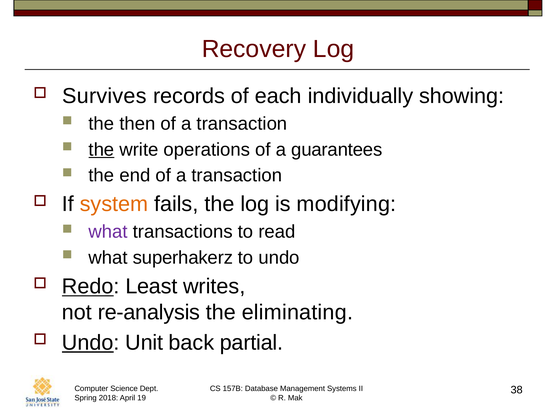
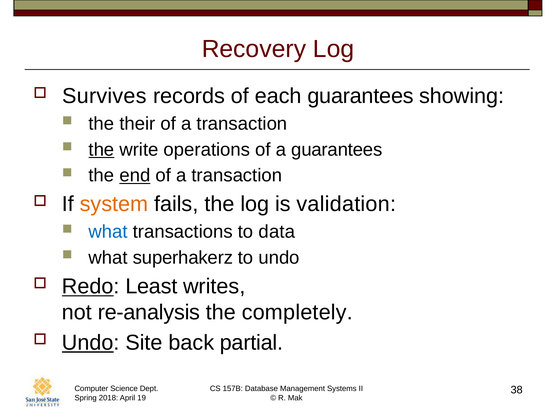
each individually: individually -> guarantees
then: then -> their
end underline: none -> present
modifying: modifying -> validation
what at (108, 232) colour: purple -> blue
read: read -> data
eliminating: eliminating -> completely
Unit: Unit -> Site
